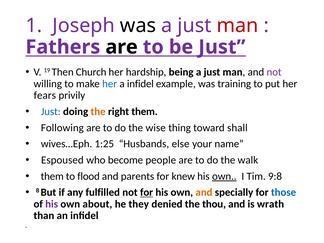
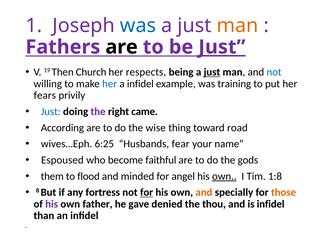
was at (138, 26) colour: black -> blue
man at (238, 26) colour: red -> orange
Just at (222, 47) underline: none -> present
hardship: hardship -> respects
just at (212, 72) underline: none -> present
not at (274, 72) colour: purple -> blue
the at (98, 112) colour: orange -> purple
right them: them -> came
Following: Following -> According
shall: shall -> road
1:25: 1:25 -> 6:25
else: else -> fear
people: people -> faithful
walk: walk -> gods
parents: parents -> minded
knew: knew -> angel
9:8: 9:8 -> 1:8
fulfilled: fulfilled -> fortress
those colour: blue -> orange
about: about -> father
they: they -> gave
is wrath: wrath -> infidel
